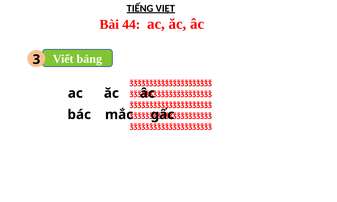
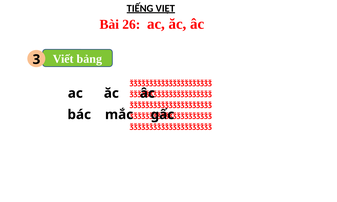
44: 44 -> 26
